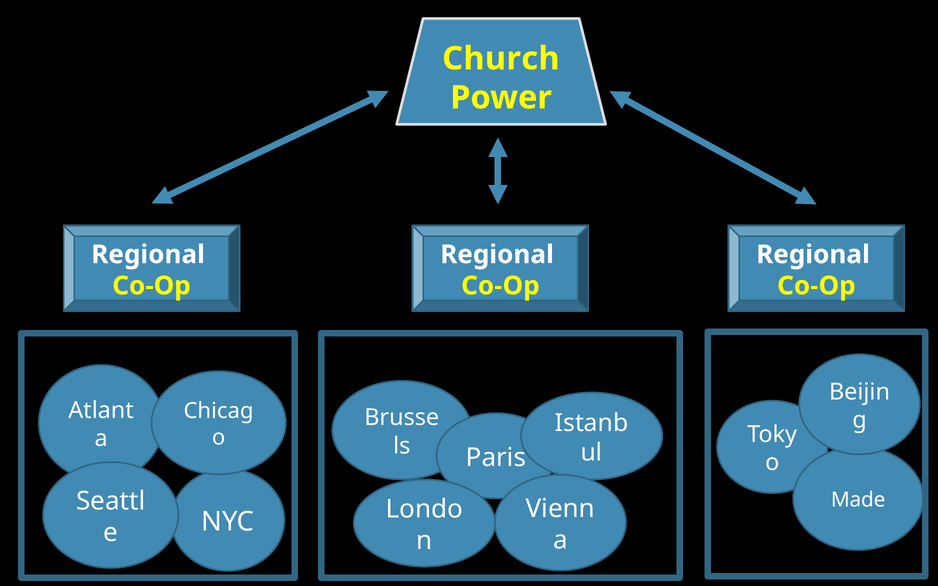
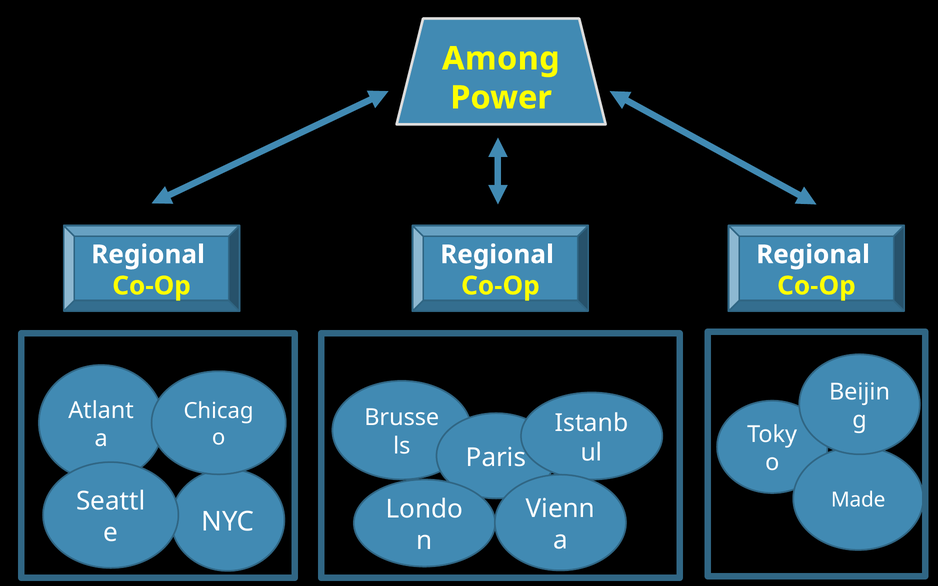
Church: Church -> Among
